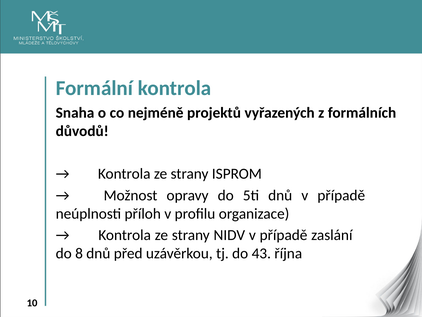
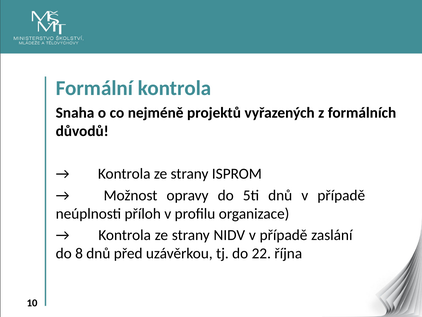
43: 43 -> 22
